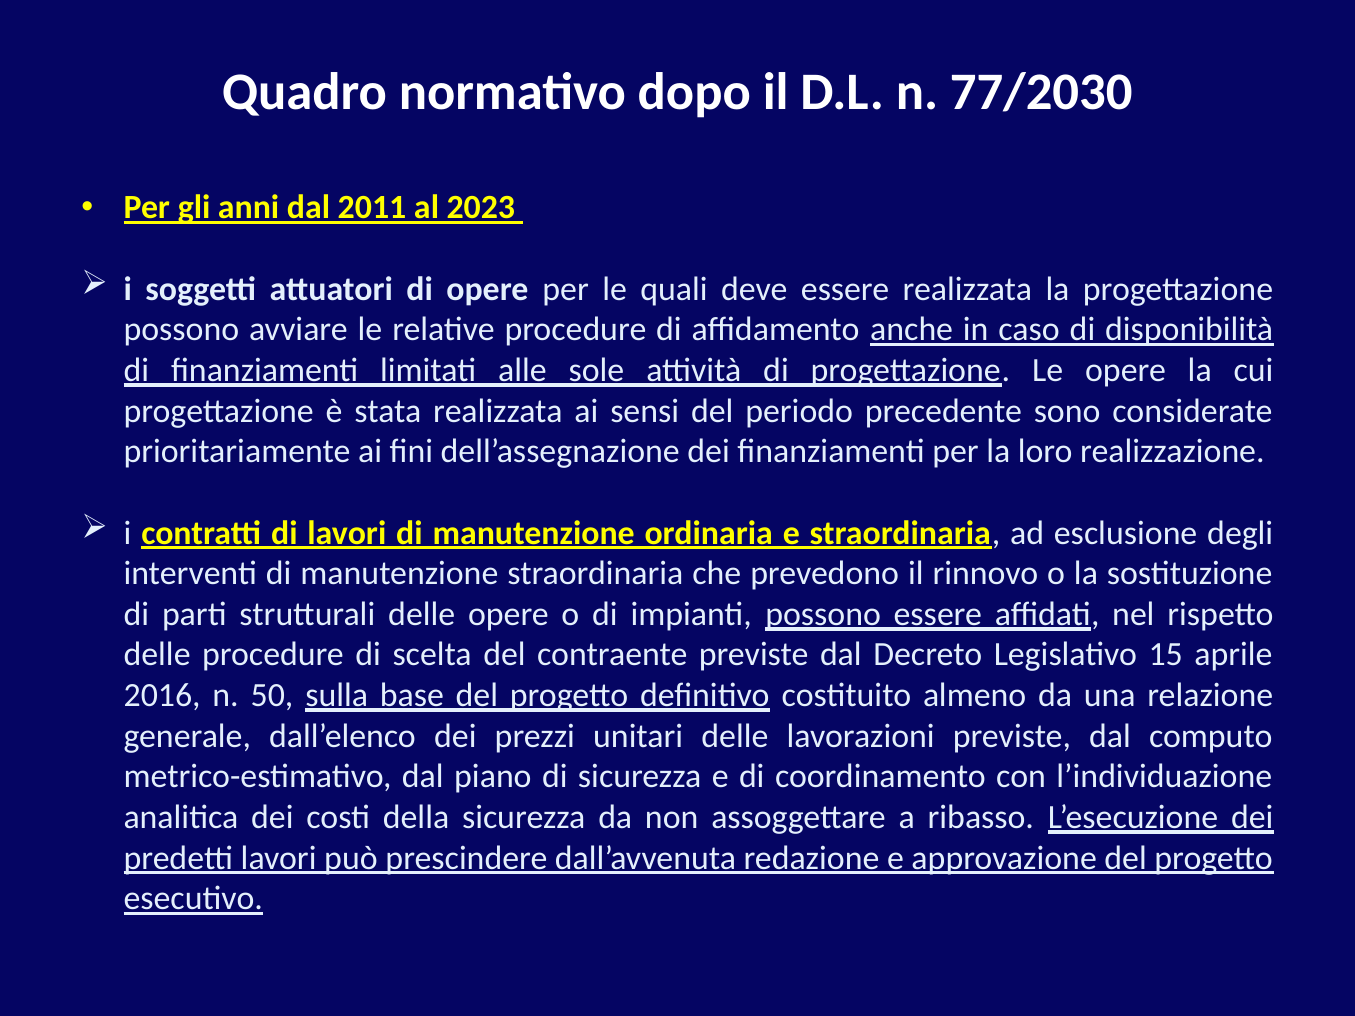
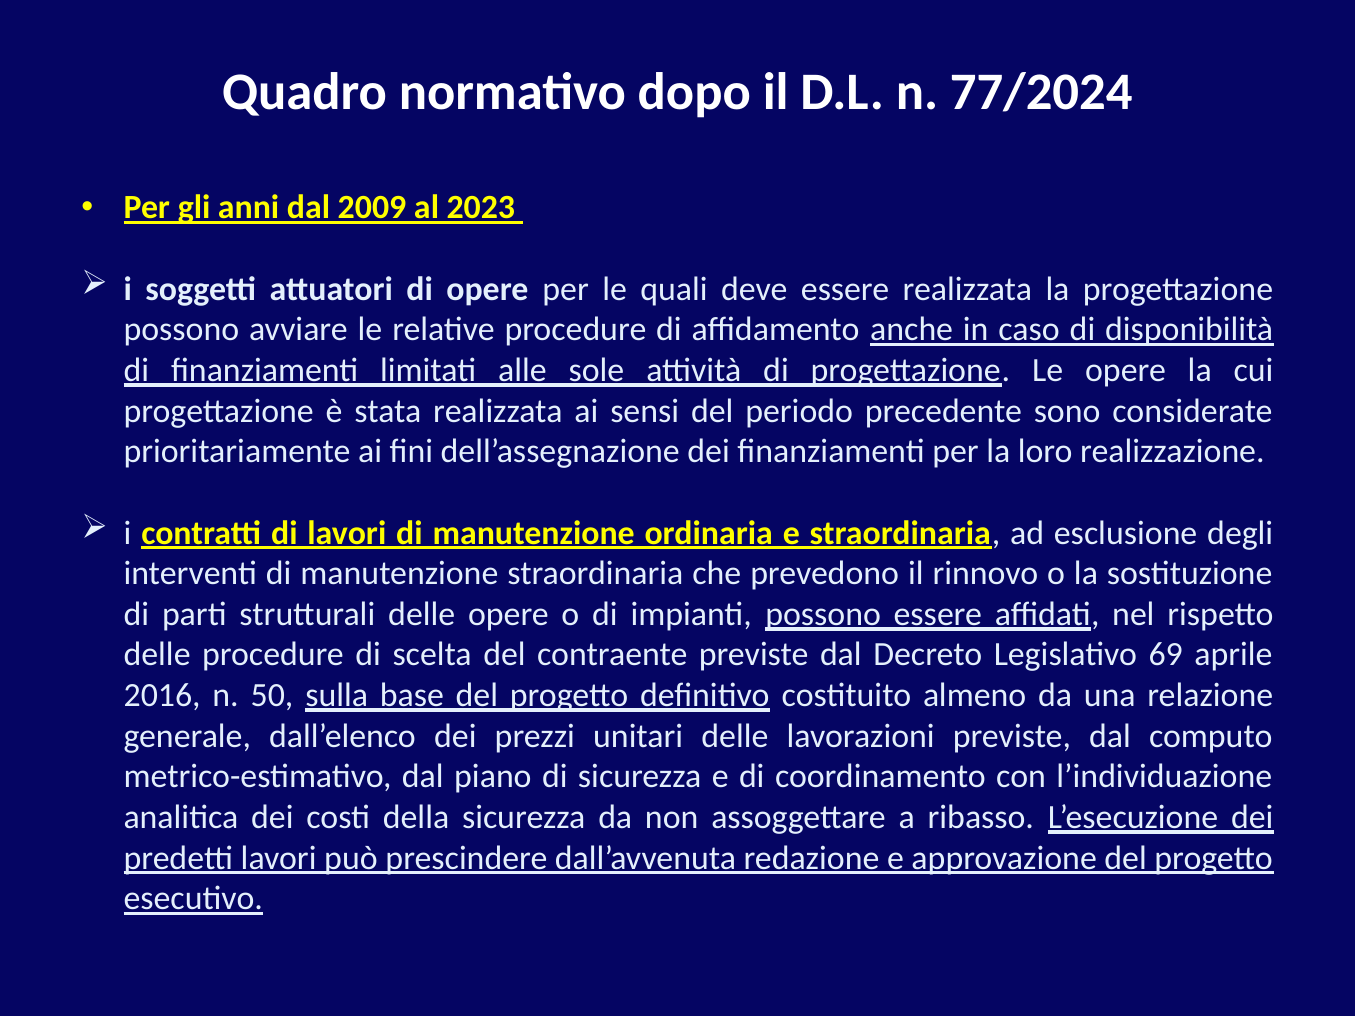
77/2030: 77/2030 -> 77/2024
2011: 2011 -> 2009
15: 15 -> 69
